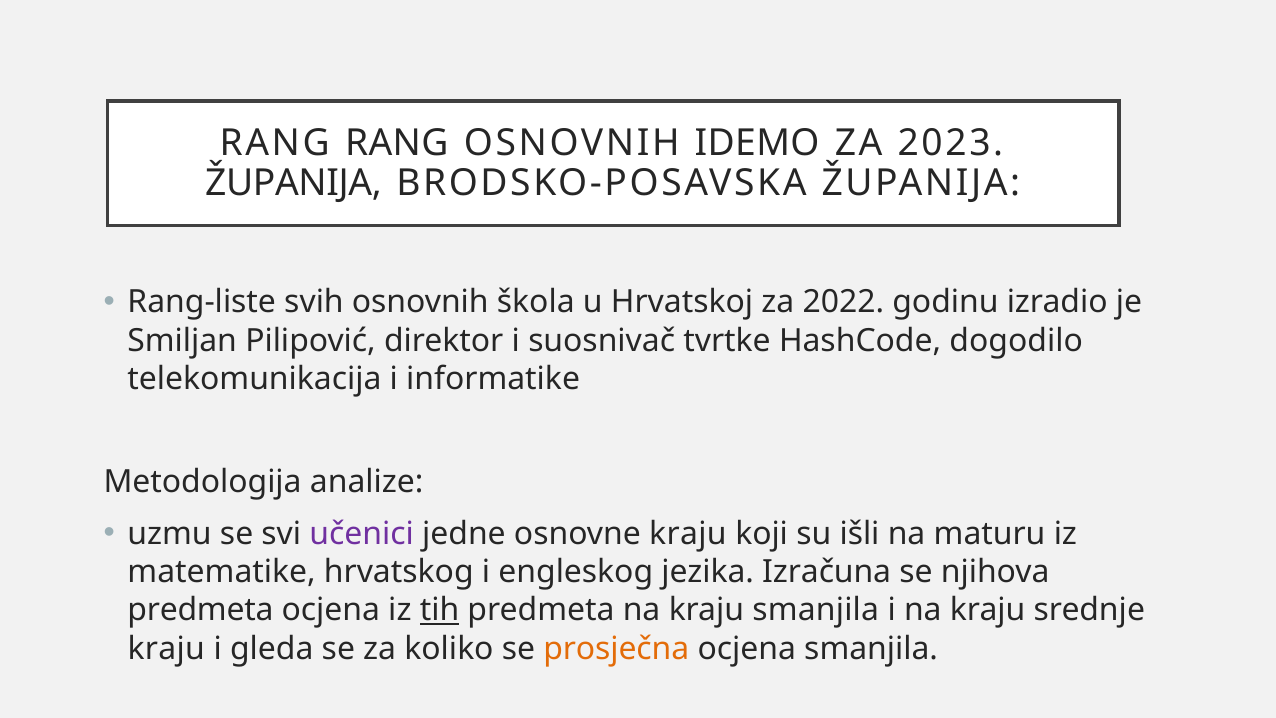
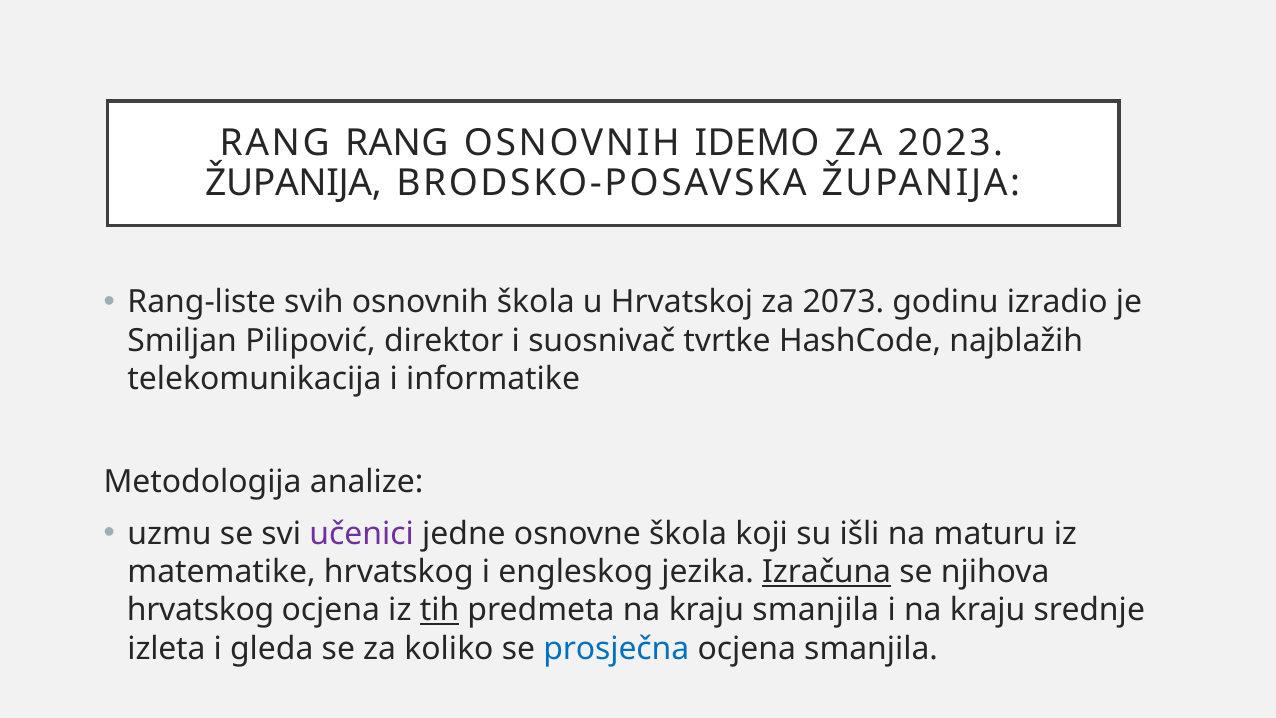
2022: 2022 -> 2073
dogodilo: dogodilo -> najblažih
osnovne kraju: kraju -> škola
Izračuna underline: none -> present
predmeta at (201, 610): predmeta -> hrvatskog
kraju at (166, 648): kraju -> izleta
prosječna colour: orange -> blue
